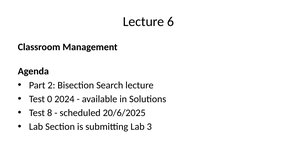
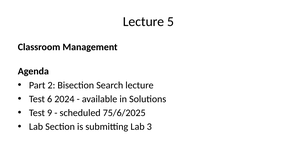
6: 6 -> 5
0: 0 -> 6
8: 8 -> 9
20/6/2025: 20/6/2025 -> 75/6/2025
